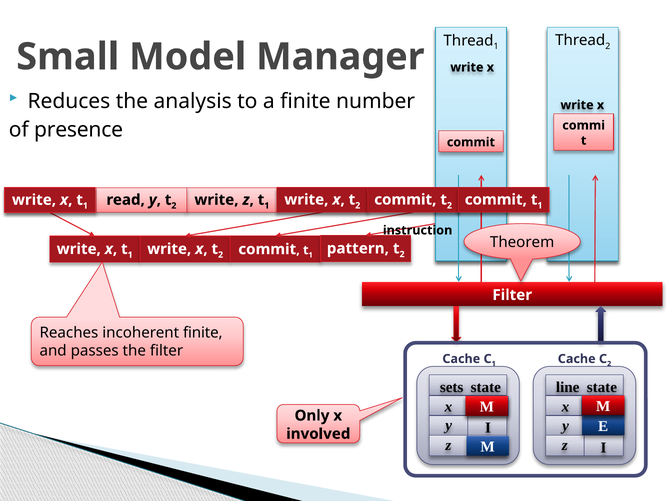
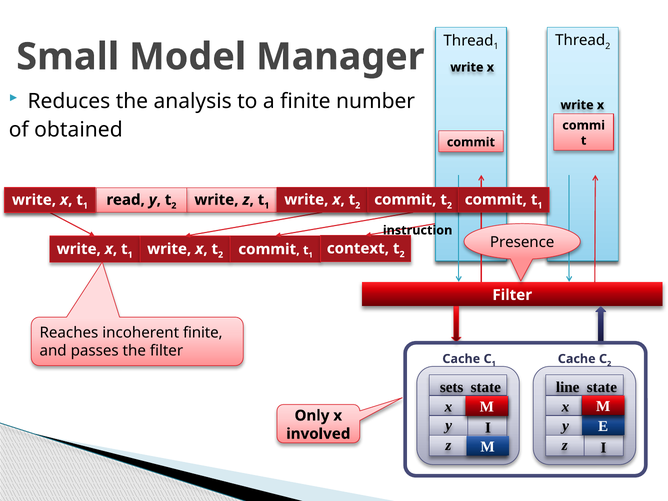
presence: presence -> obtained
Theorem: Theorem -> Presence
pattern: pattern -> context
